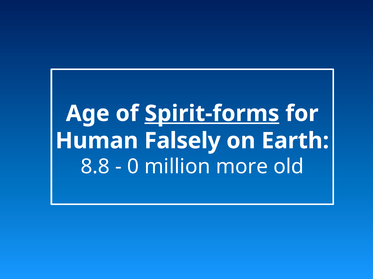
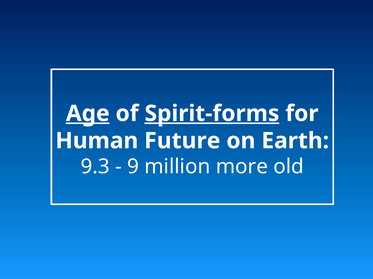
Age underline: none -> present
Falsely: Falsely -> Future
8.8: 8.8 -> 9.3
0: 0 -> 9
